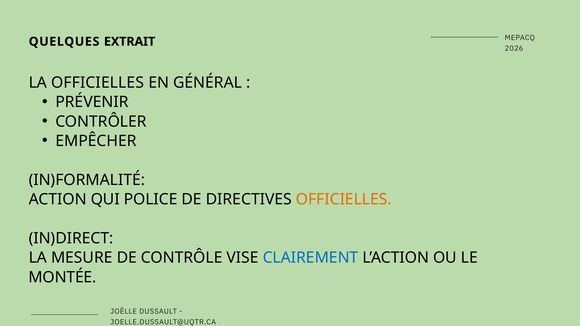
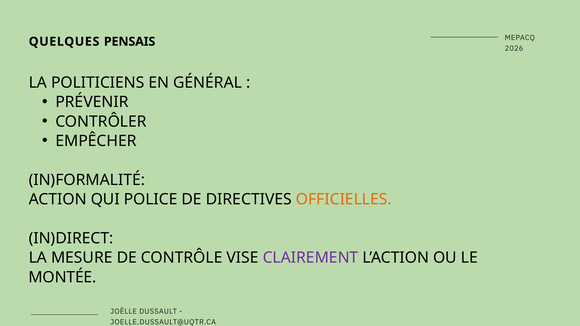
EXTRAIT: EXTRAIT -> PENSAIS
LA OFFICIELLES: OFFICIELLES -> POLITICIENS
CLAIREMENT colour: blue -> purple
